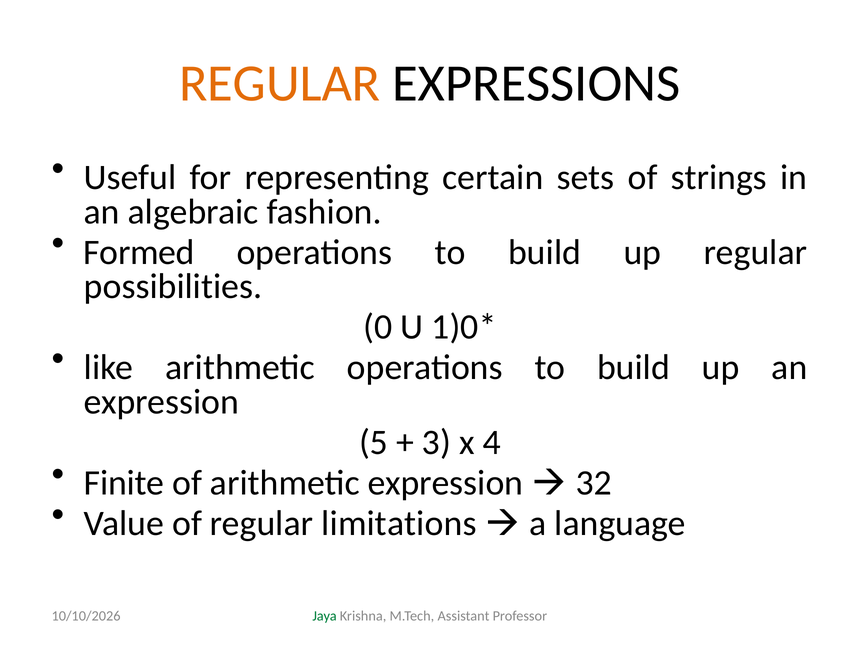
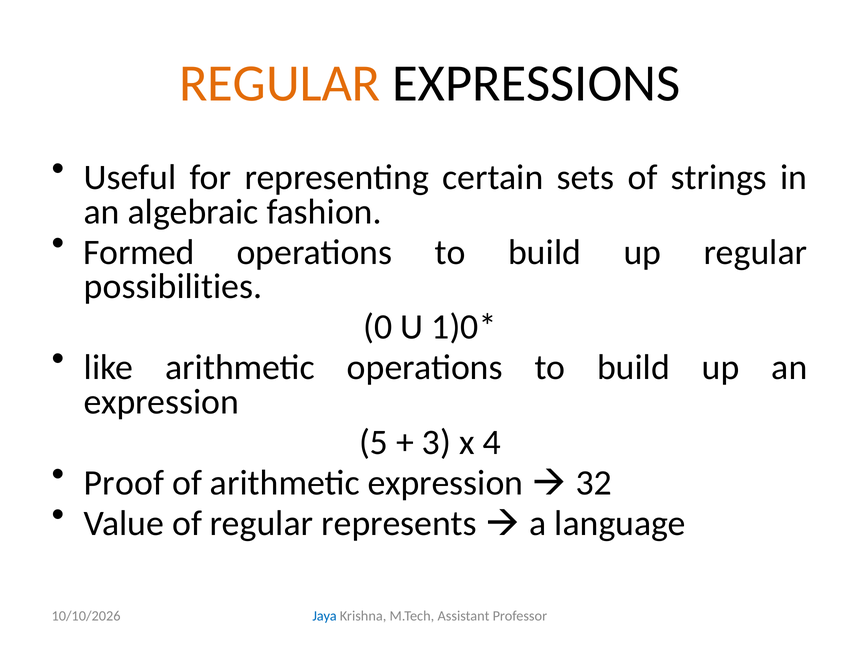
Finite: Finite -> Proof
limitations: limitations -> represents
Jaya colour: green -> blue
